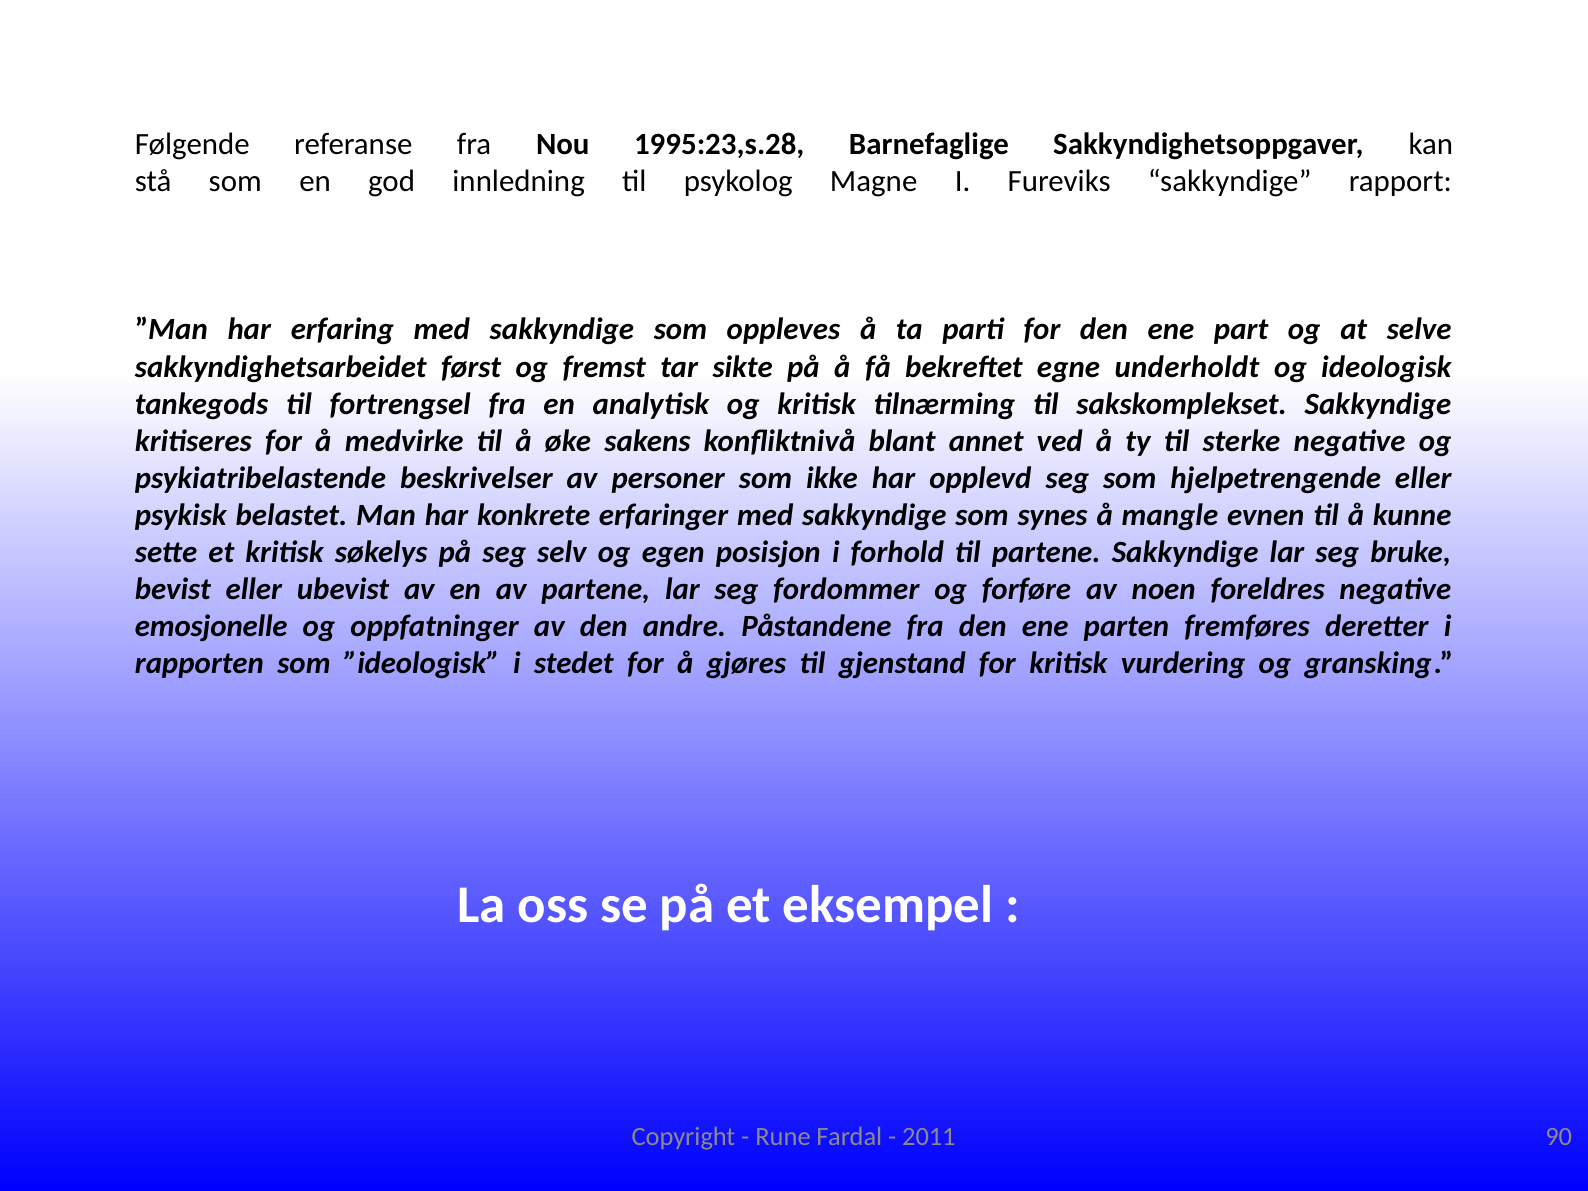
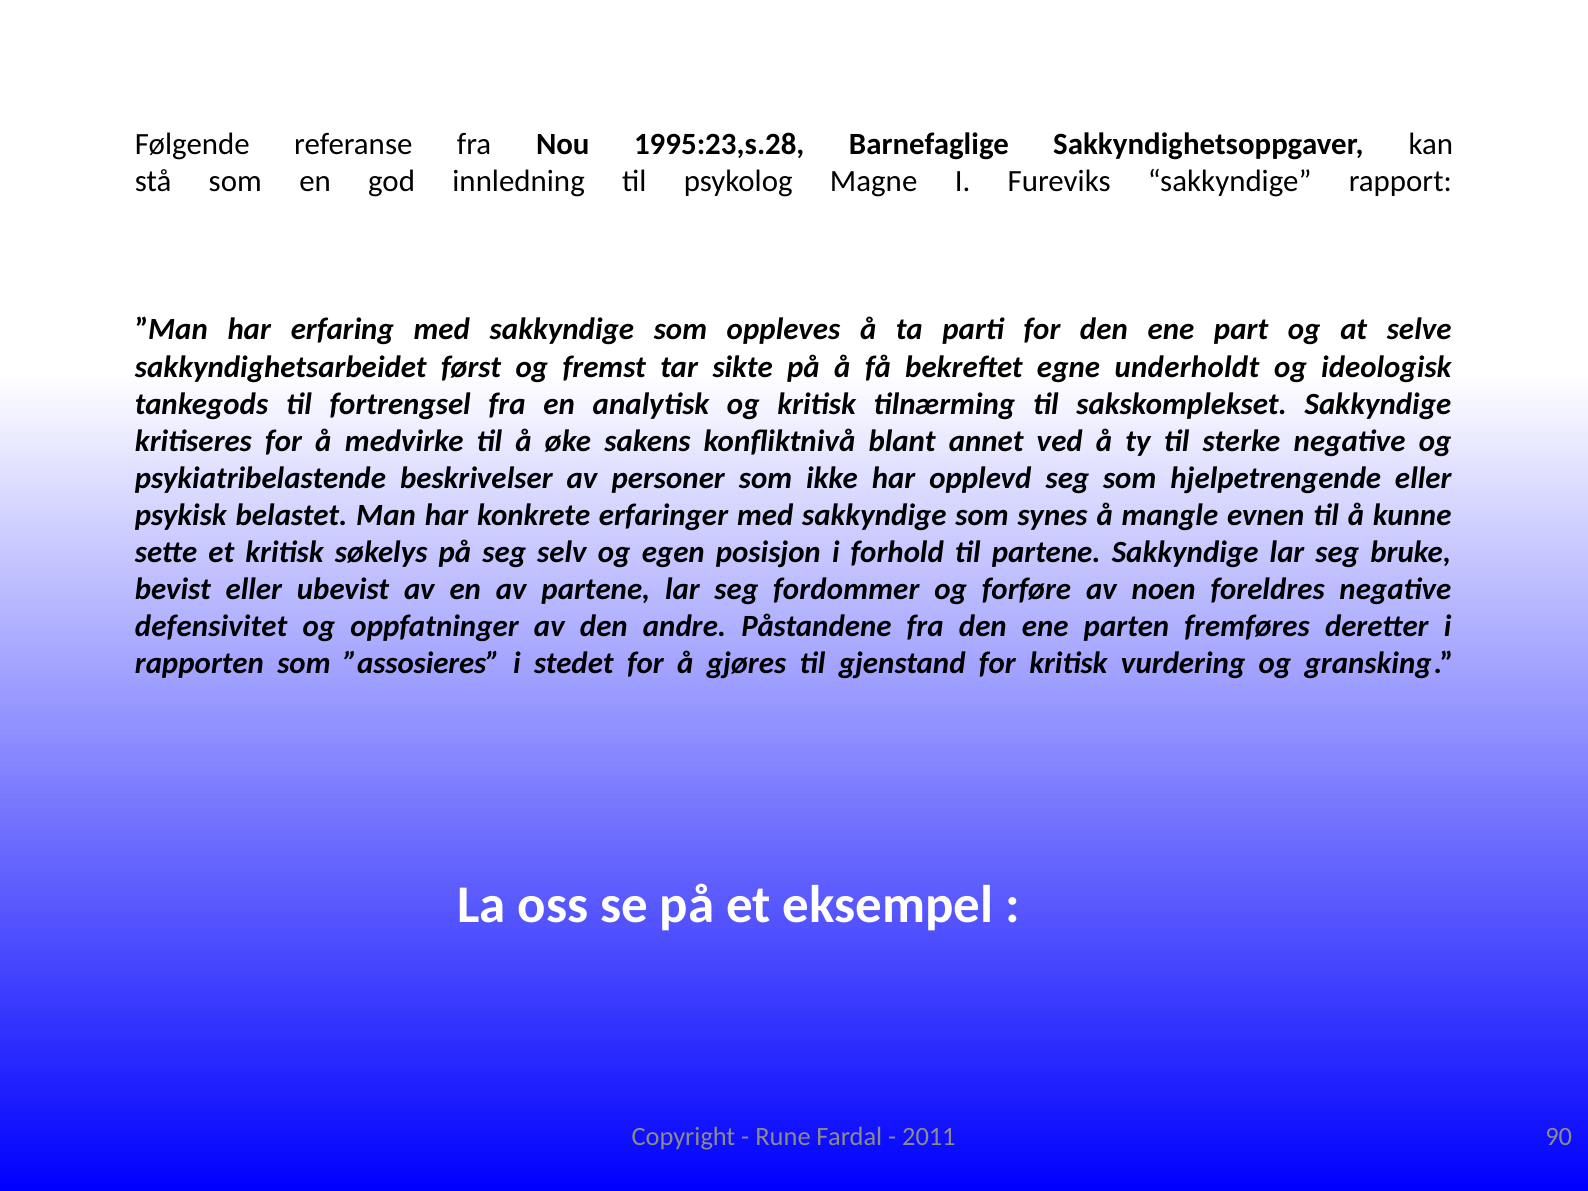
emosjonelle: emosjonelle -> defensivitet
”ideologisk: ”ideologisk -> ”assosieres
